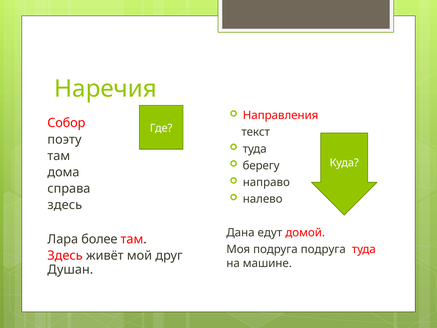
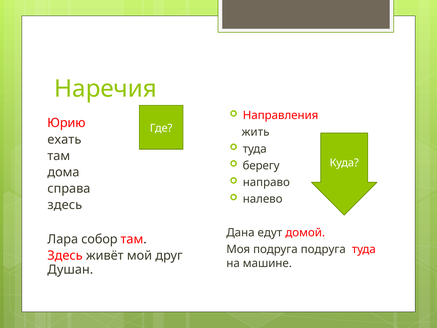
Собор: Собор -> Юрию
текст: текст -> жить
поэту: поэту -> ехать
более: более -> собор
